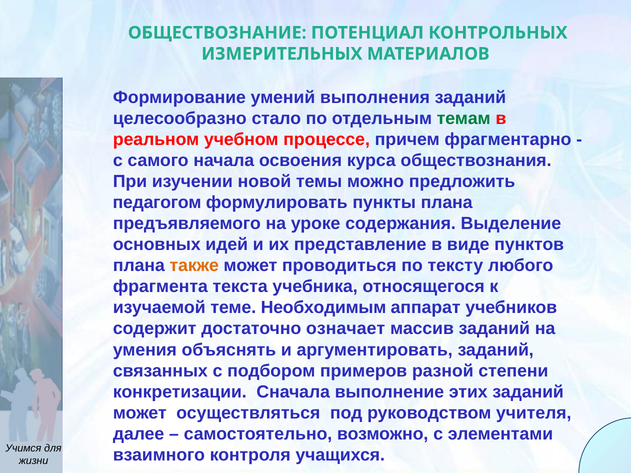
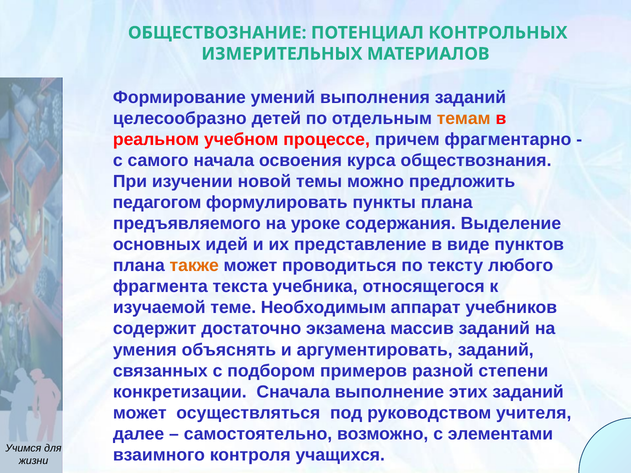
стало: стало -> детей
темам colour: green -> orange
означает: означает -> экзамена
